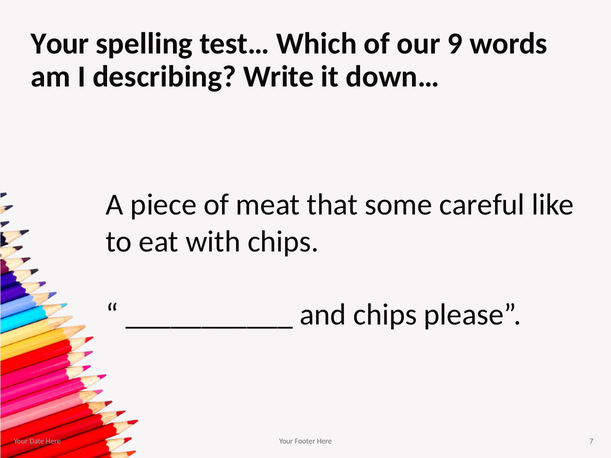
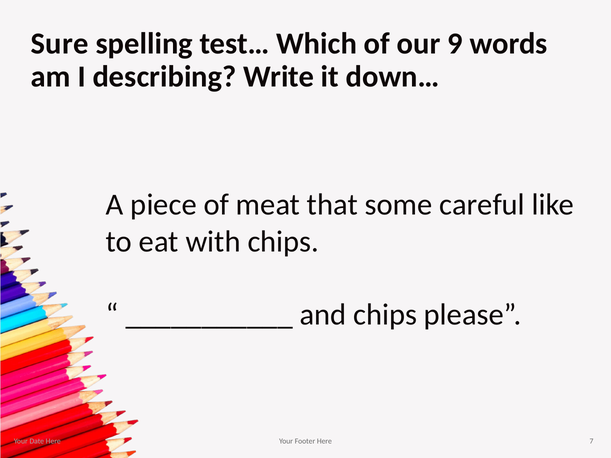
Your at (60, 44): Your -> Sure
